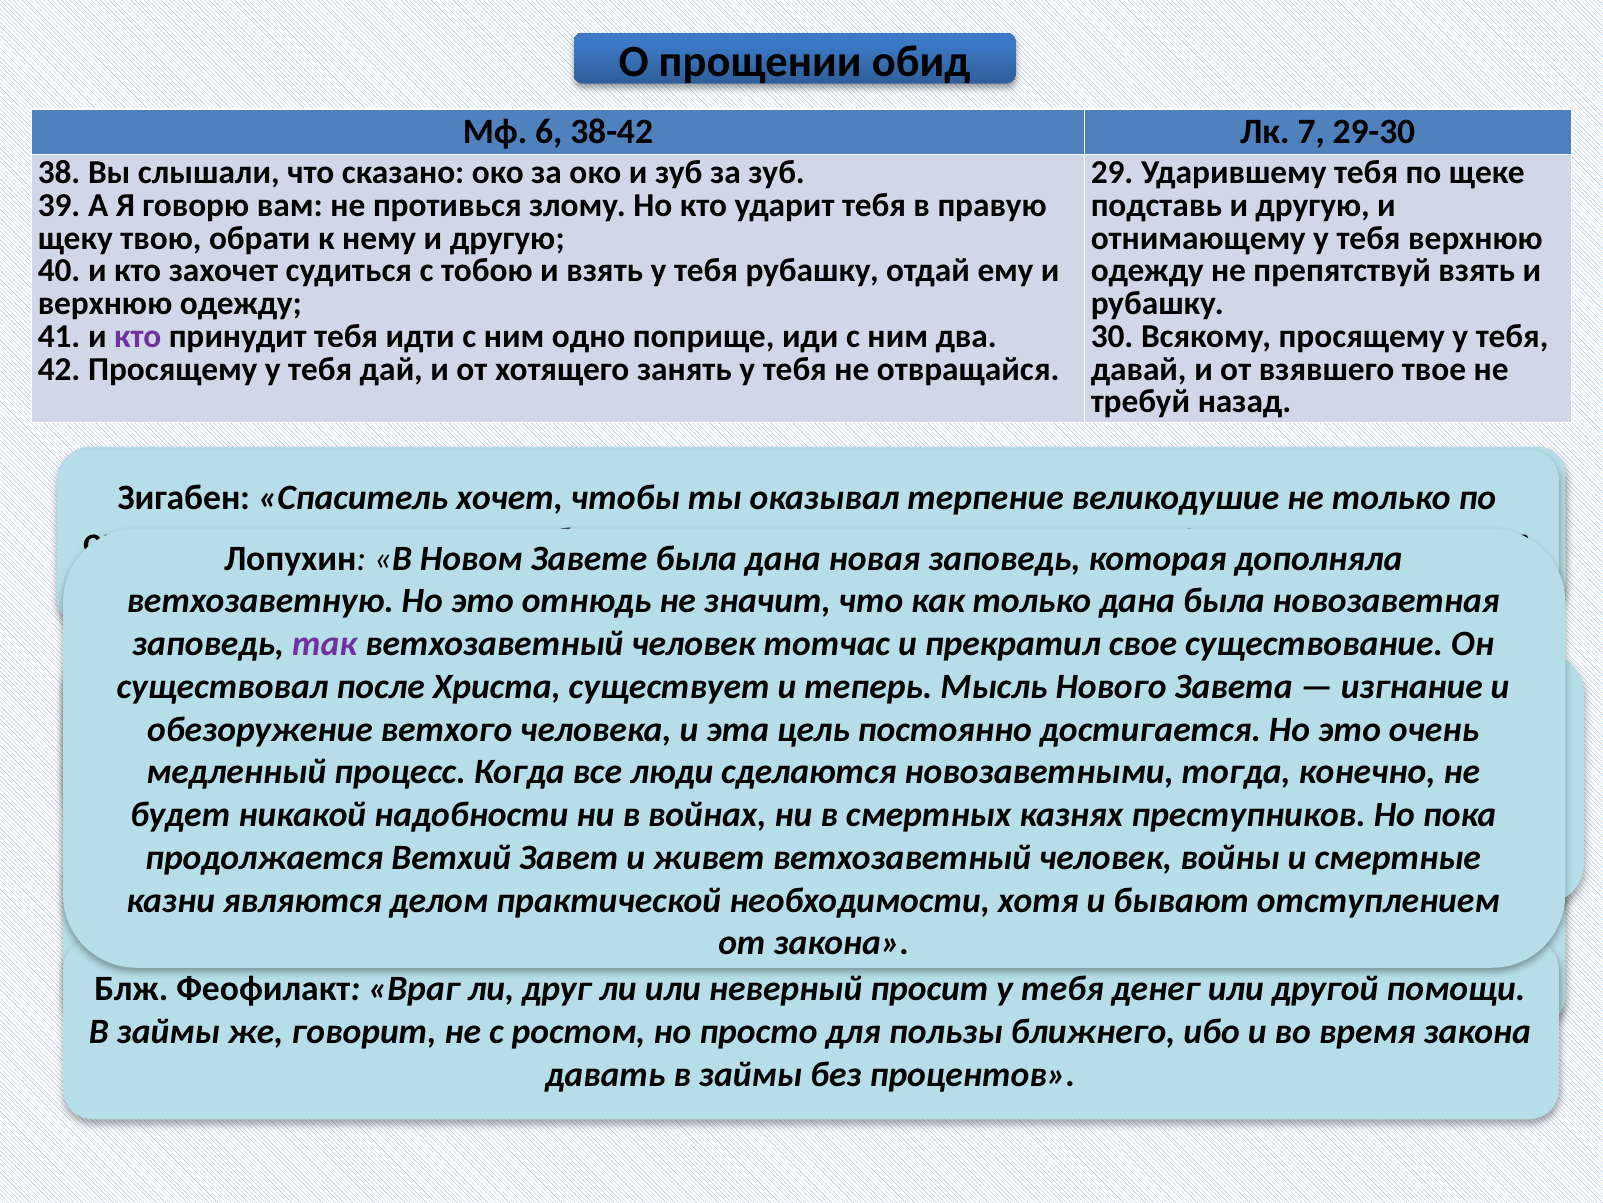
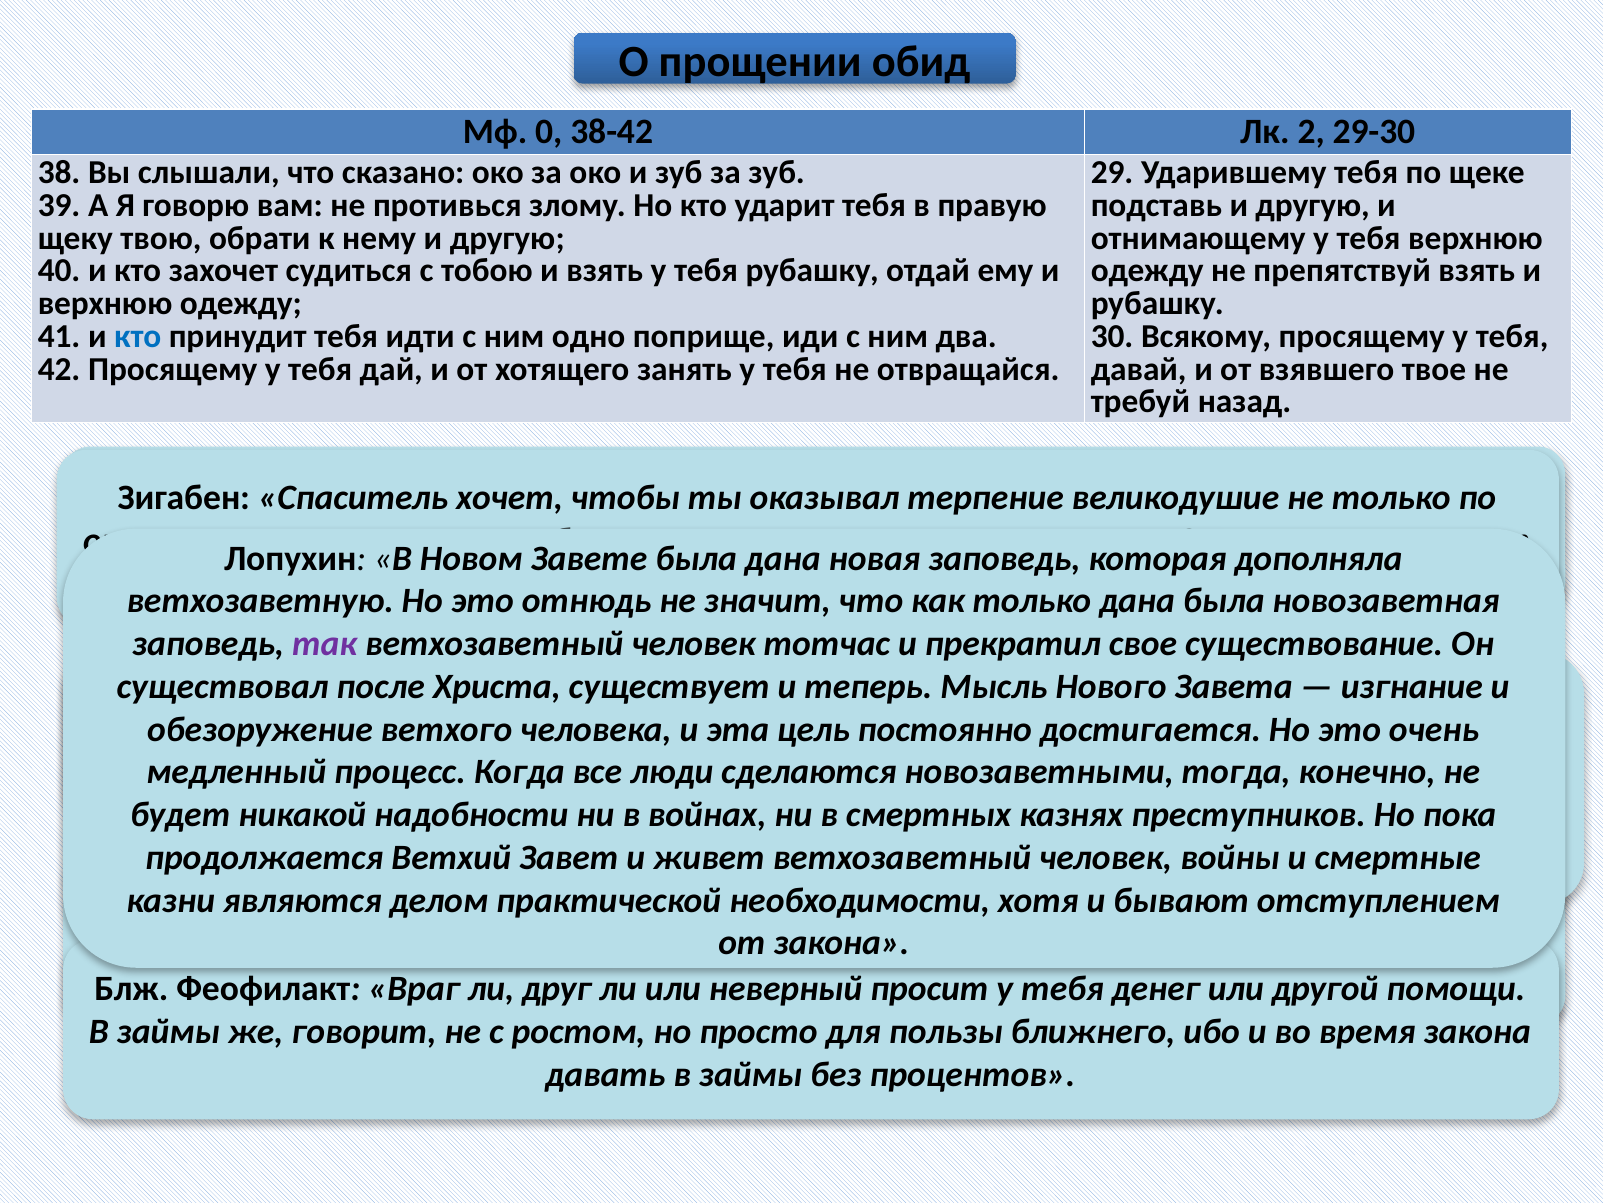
6: 6 -> 0
7: 7 -> 2
кто at (138, 336) colour: purple -> blue
